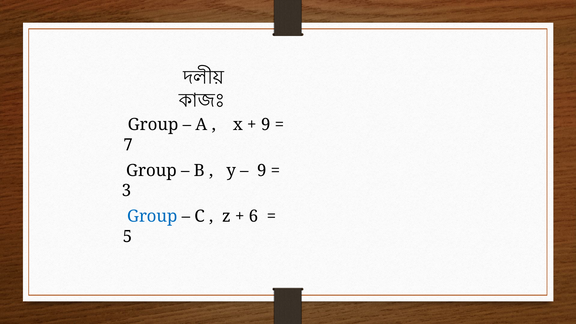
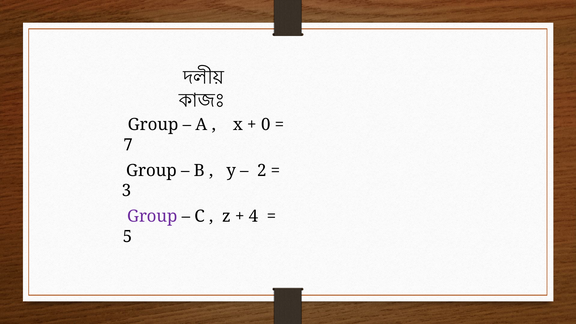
9 at (266, 125): 9 -> 0
9 at (262, 170): 9 -> 2
Group at (152, 216) colour: blue -> purple
6: 6 -> 4
